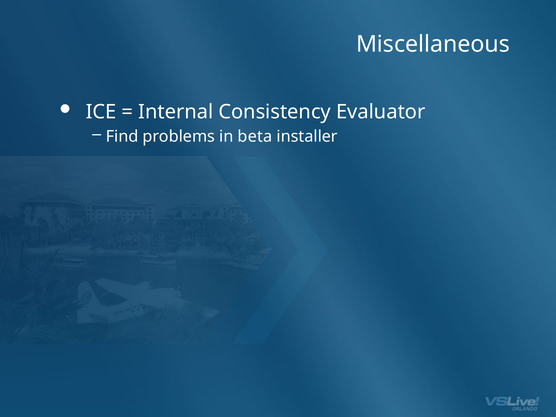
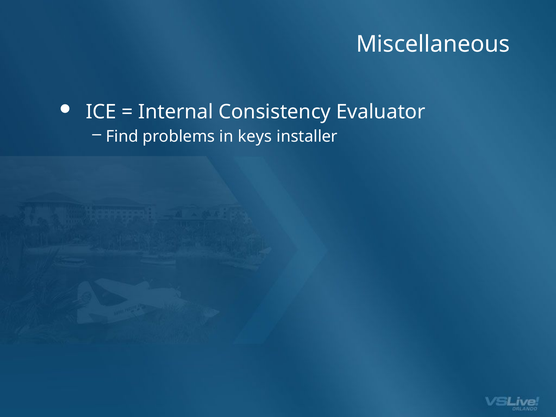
beta: beta -> keys
